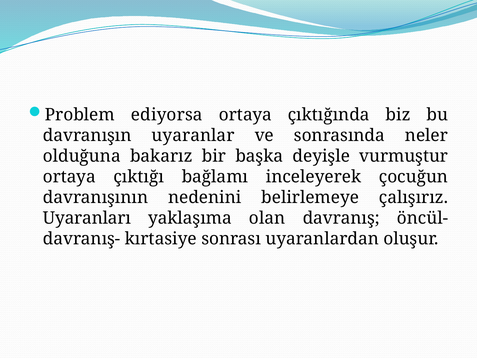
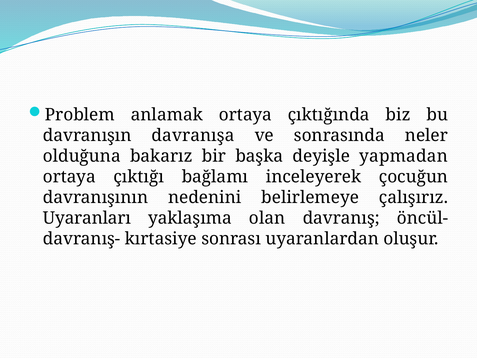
ediyorsa: ediyorsa -> anlamak
uyaranlar: uyaranlar -> davranışa
vurmuştur: vurmuştur -> yapmadan
